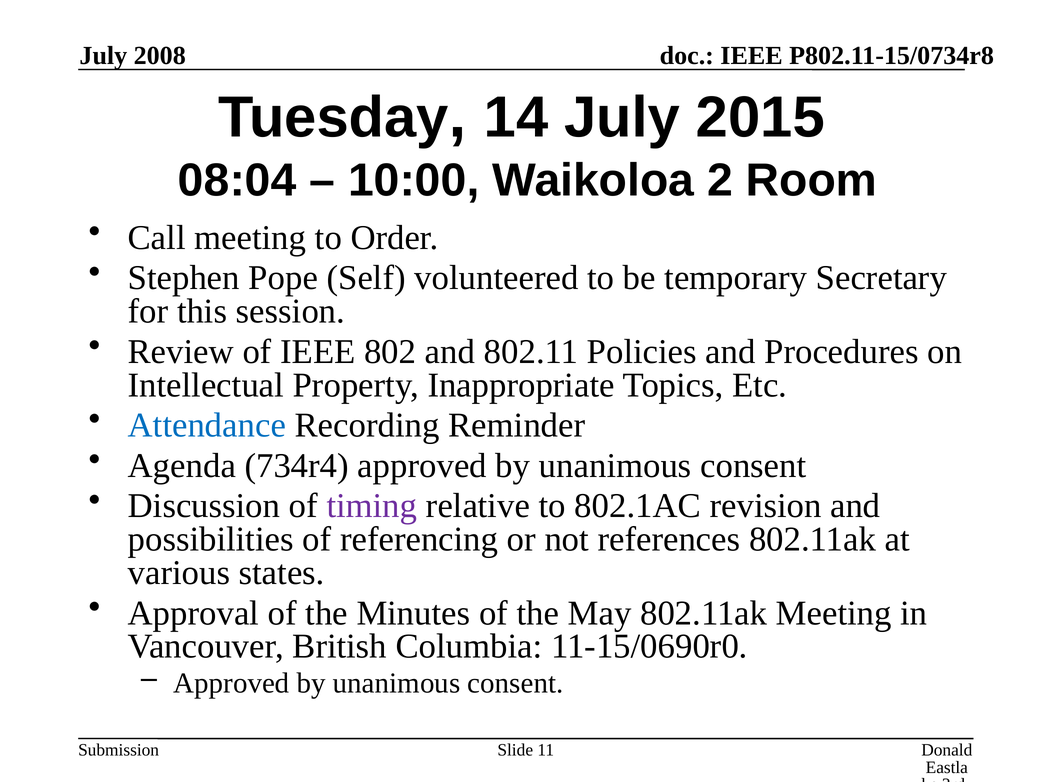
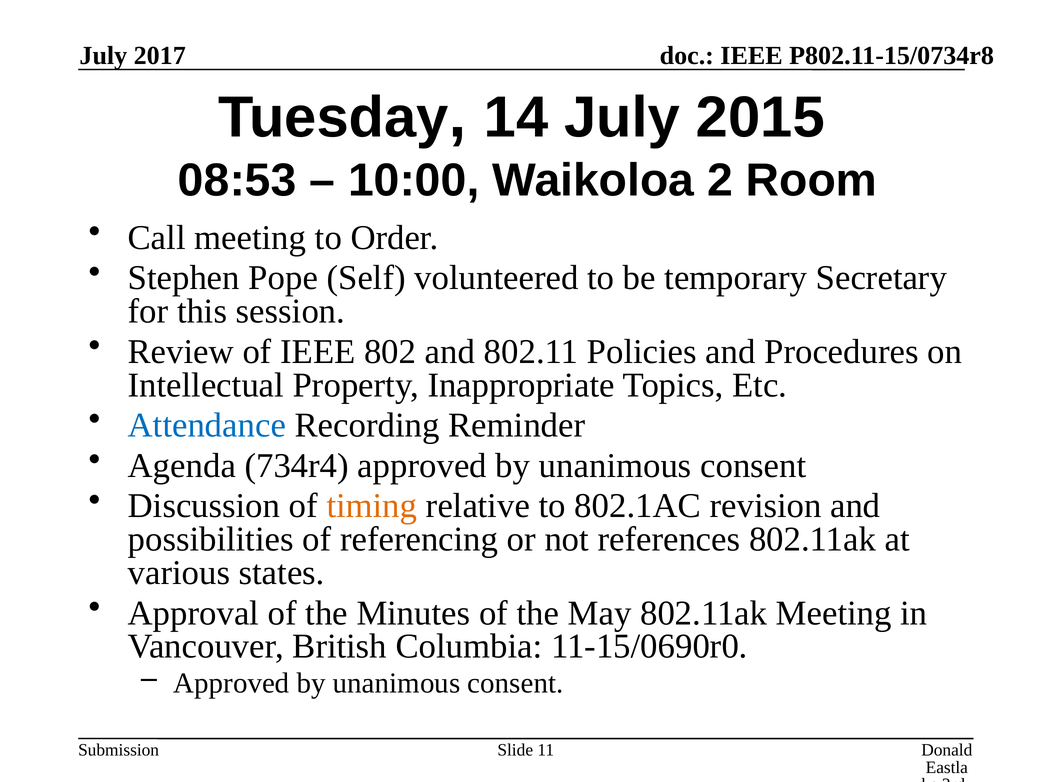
2008: 2008 -> 2017
08:04: 08:04 -> 08:53
timing colour: purple -> orange
